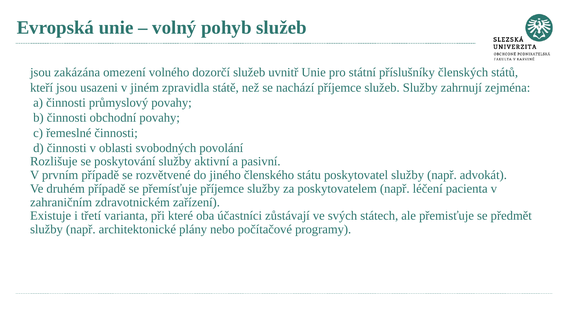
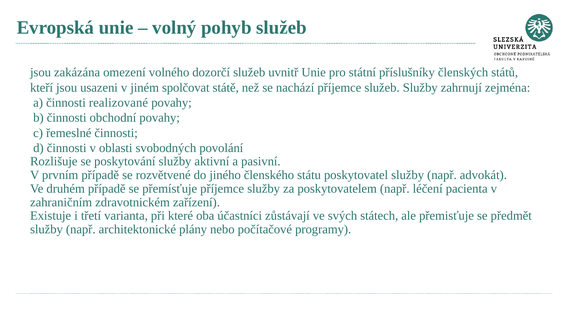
zpravidla: zpravidla -> spolčovat
průmyslový: průmyslový -> realizované
